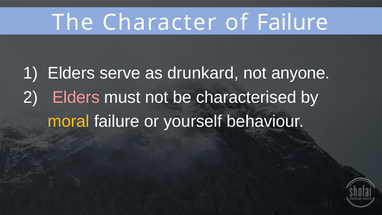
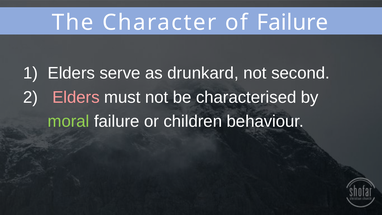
anyone: anyone -> second
moral colour: yellow -> light green
yourself: yourself -> children
